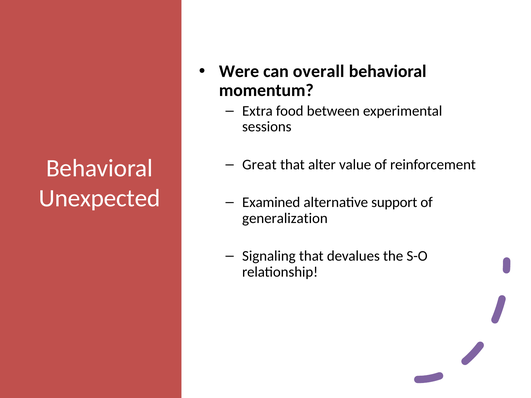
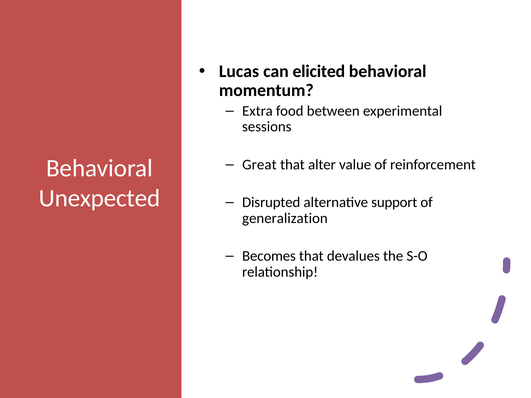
Were: Were -> Lucas
overall: overall -> elicited
Examined: Examined -> Disrupted
Signaling: Signaling -> Becomes
